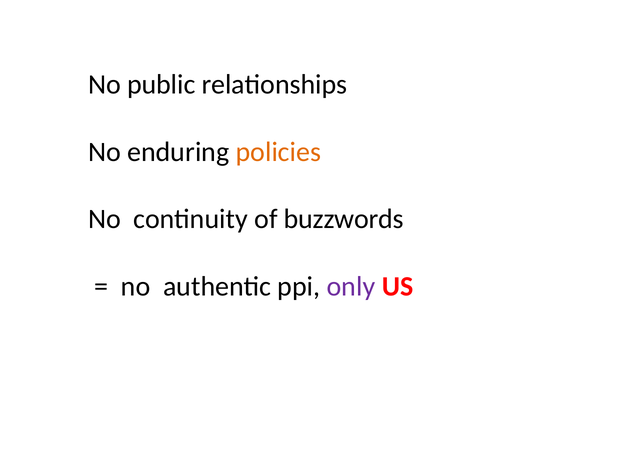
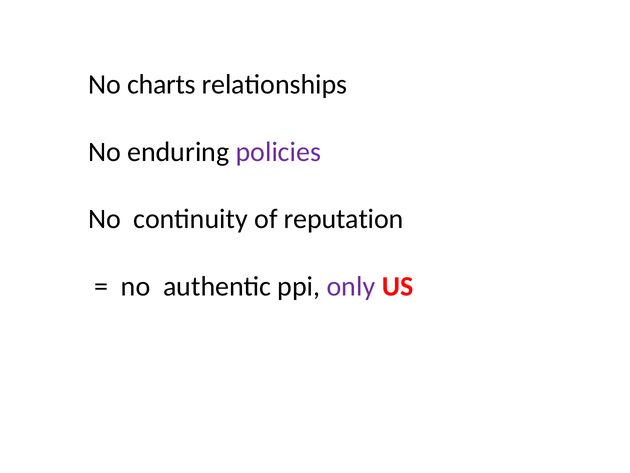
public: public -> charts
policies colour: orange -> purple
buzzwords: buzzwords -> reputation
